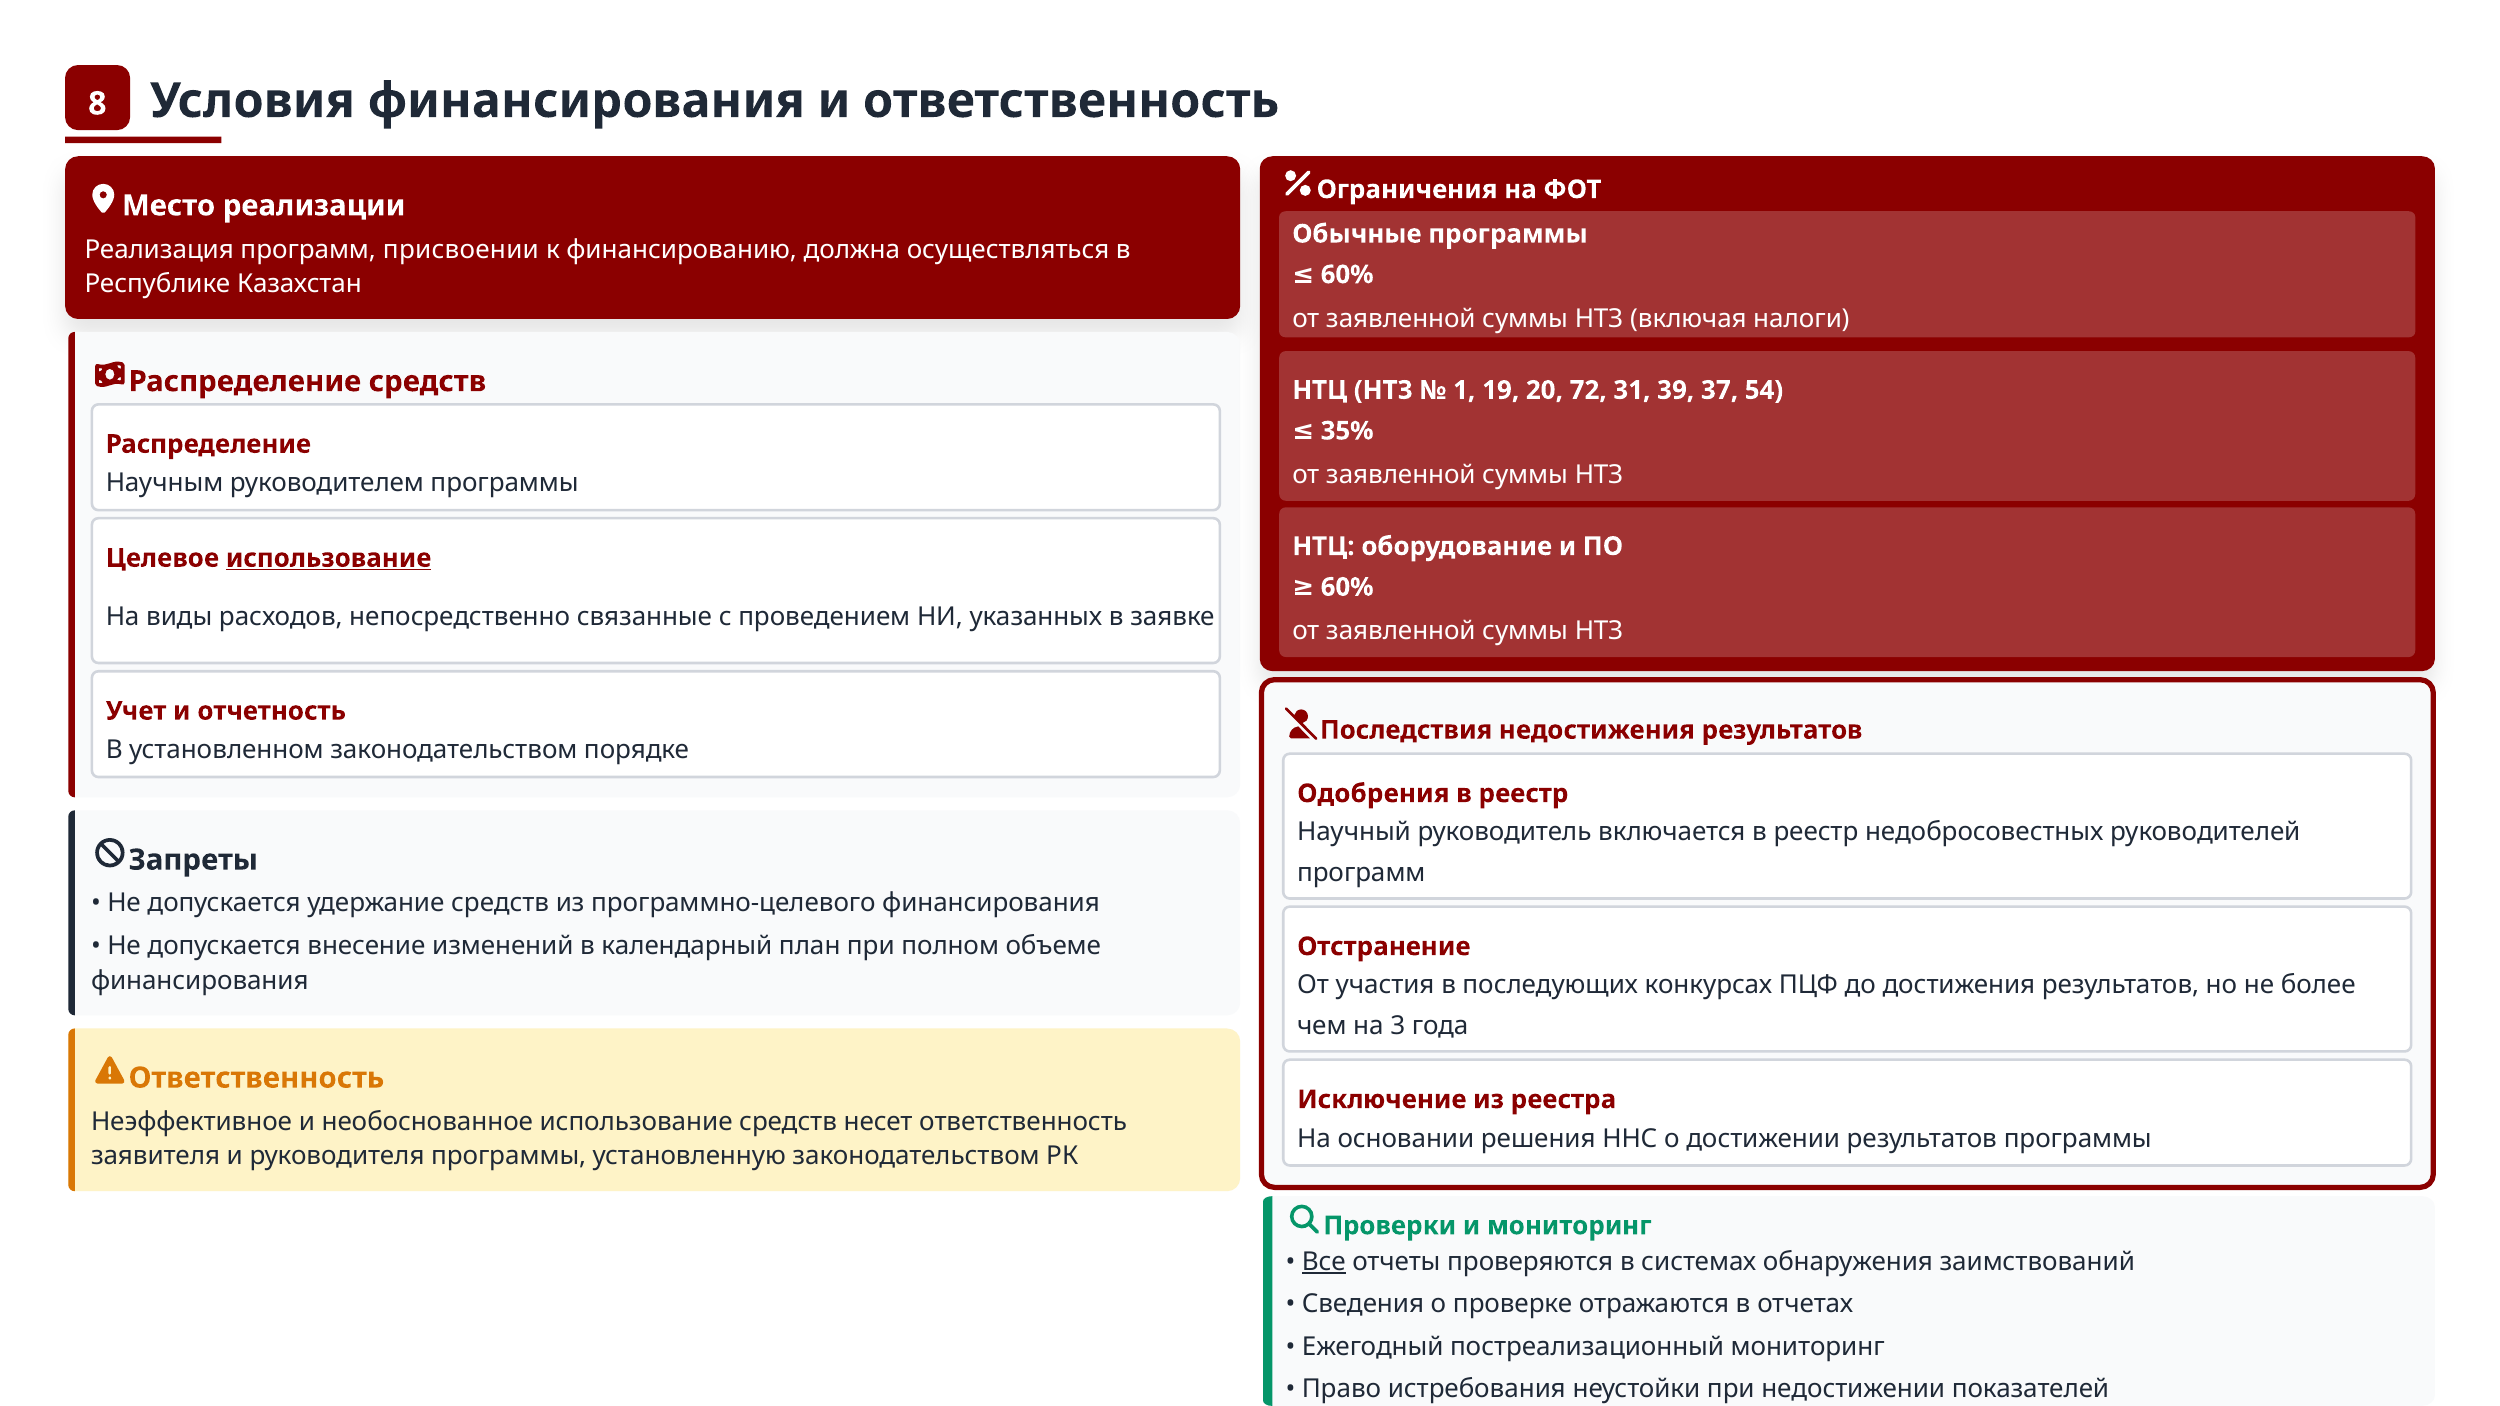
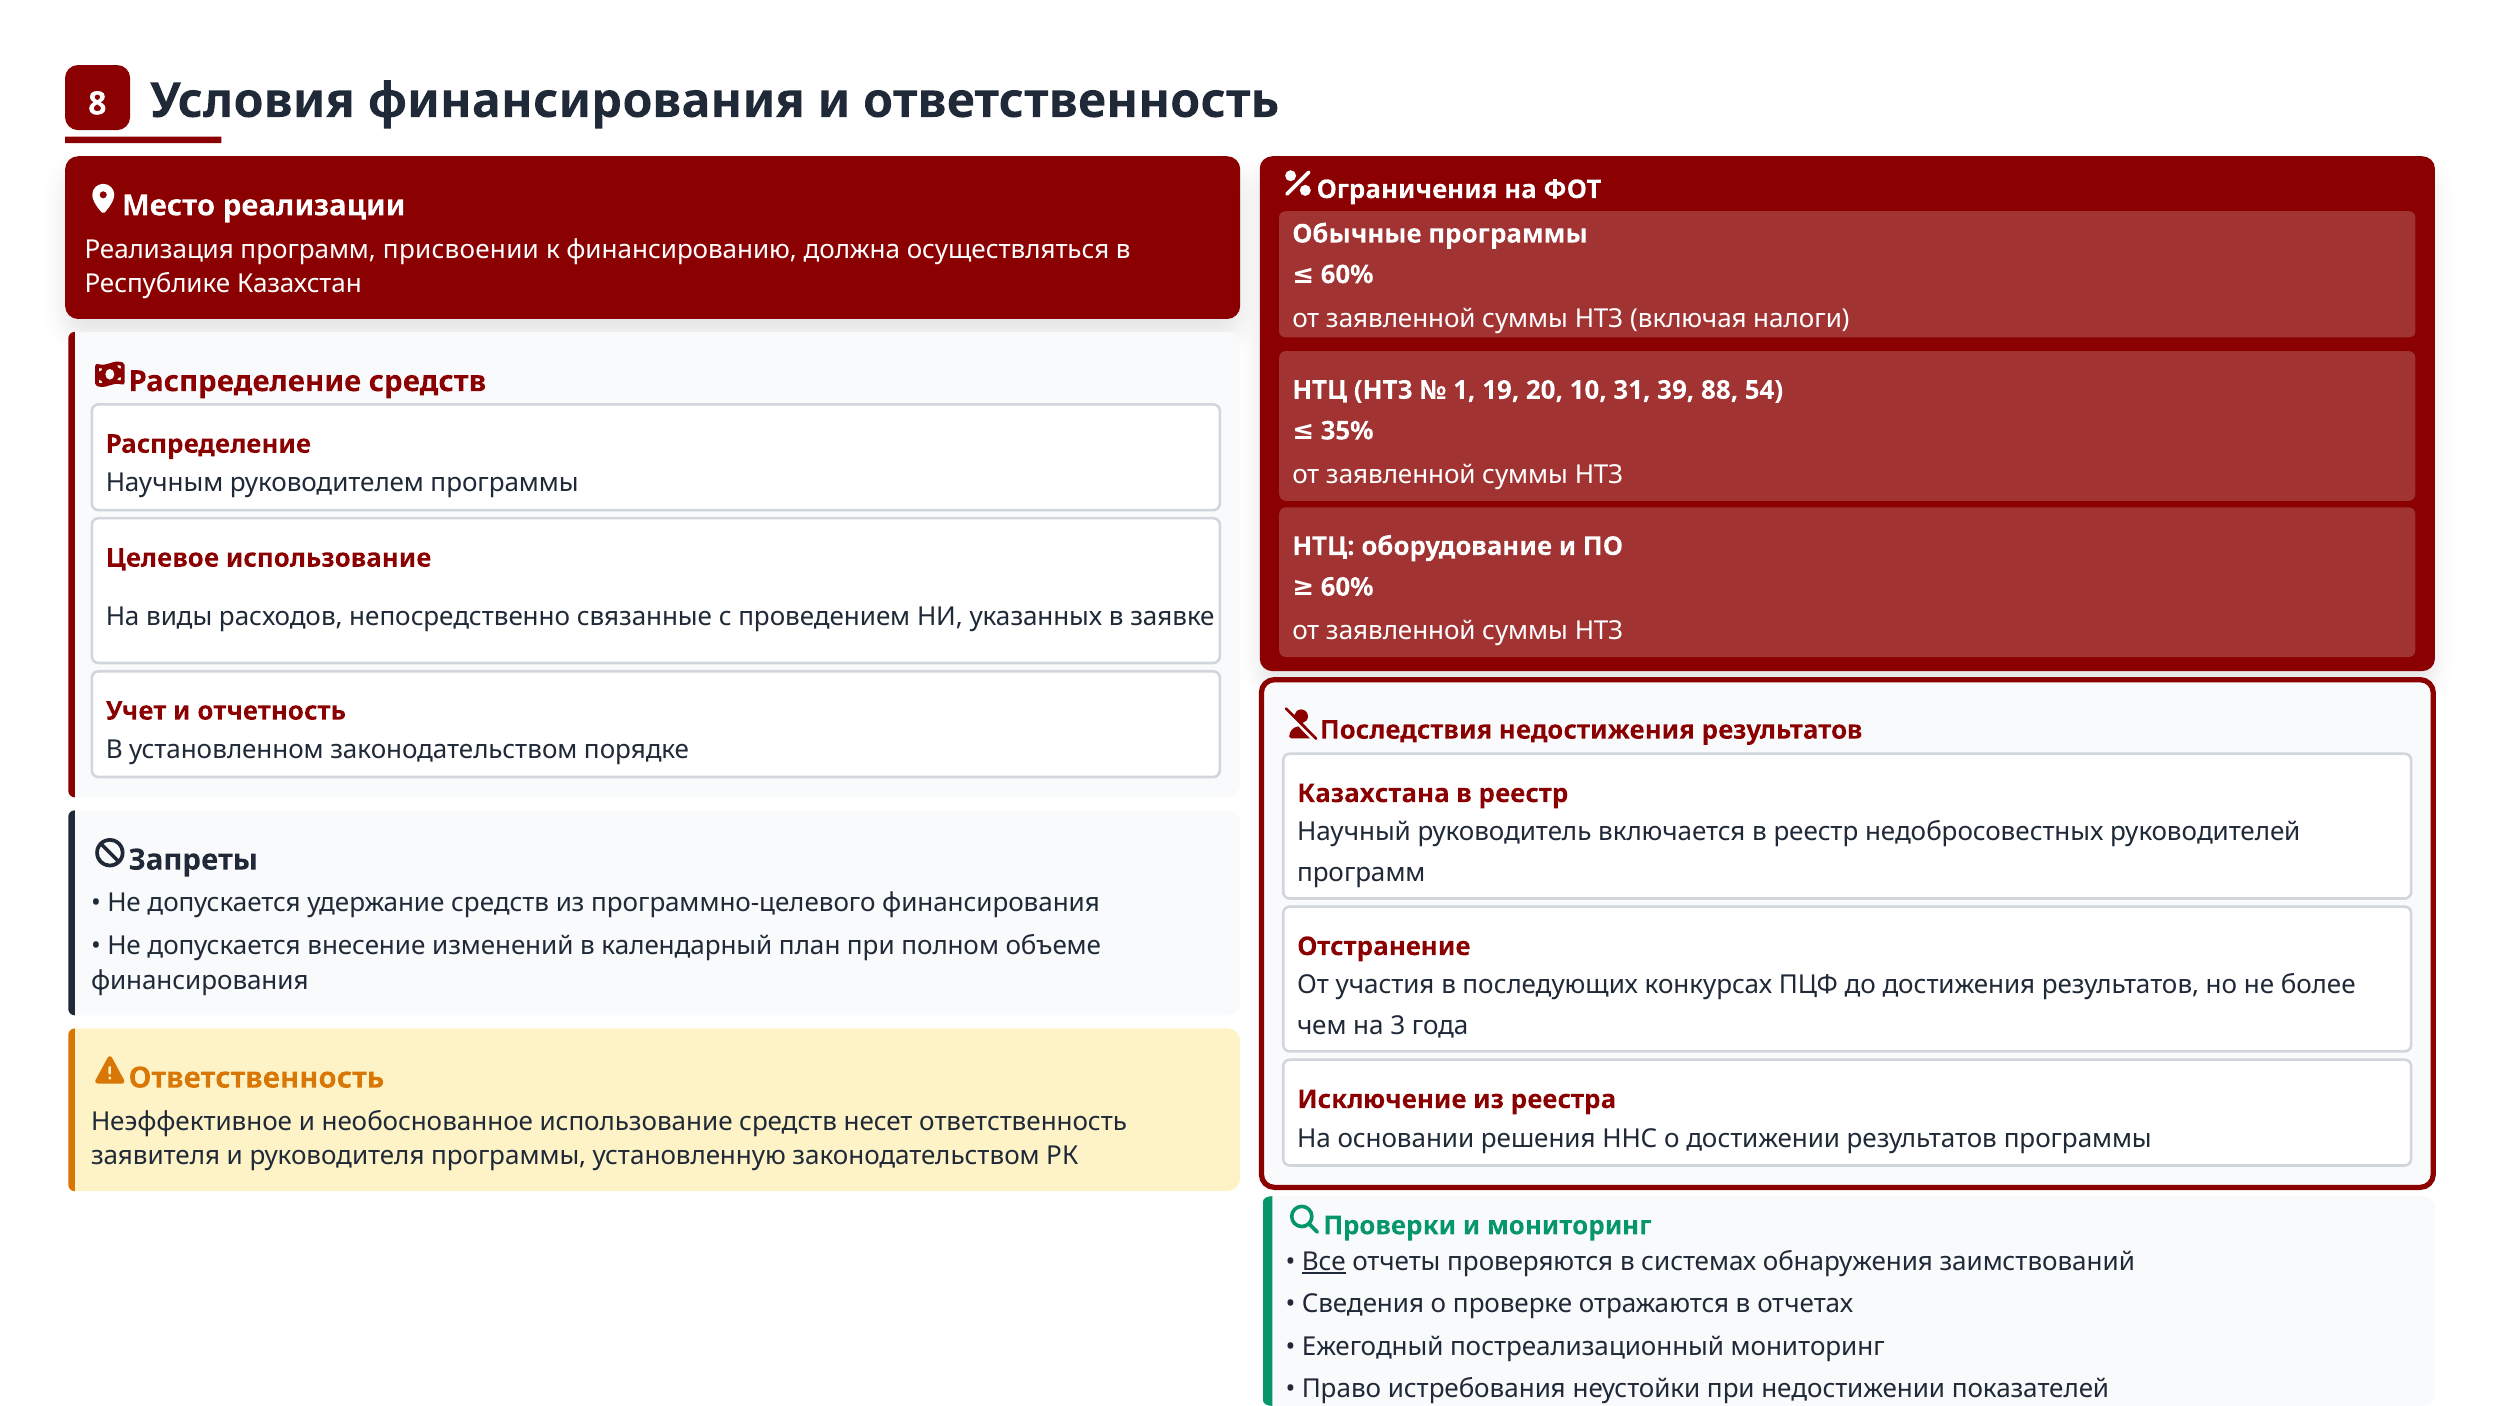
72: 72 -> 10
37: 37 -> 88
использование at (329, 558) underline: present -> none
Одобрения: Одобрения -> Казахстана
